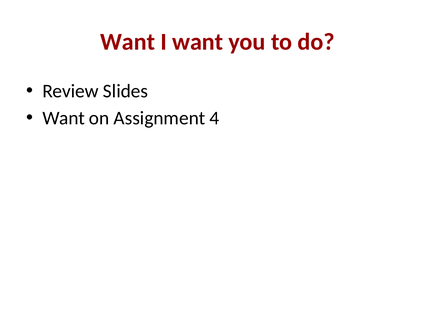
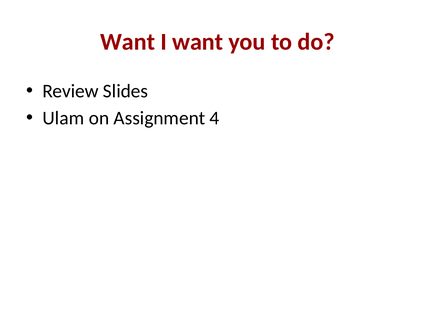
Want at (64, 118): Want -> Ulam
